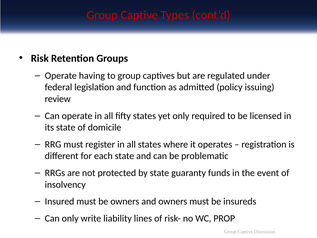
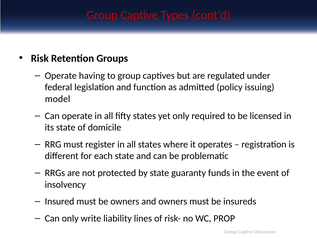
review: review -> model
